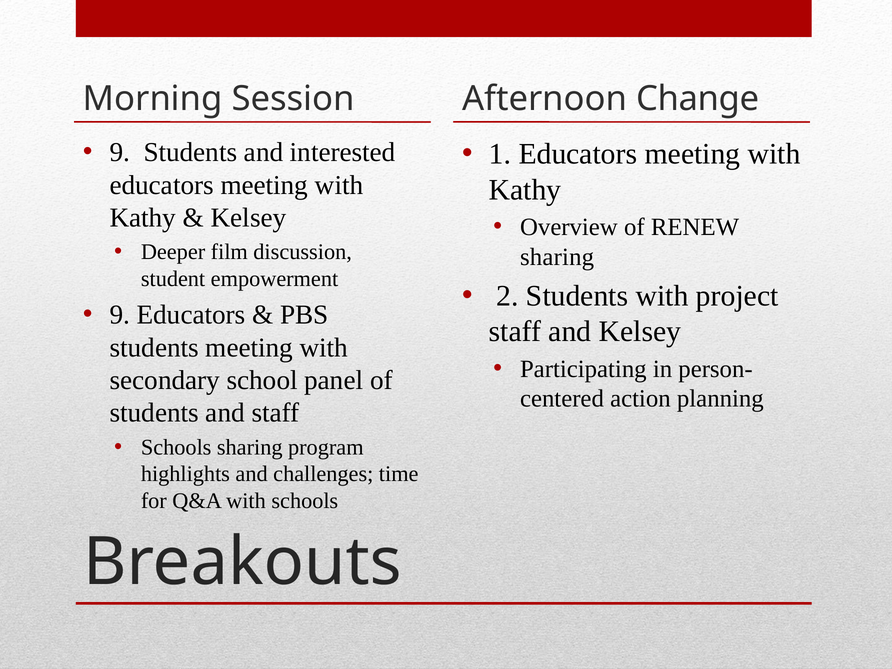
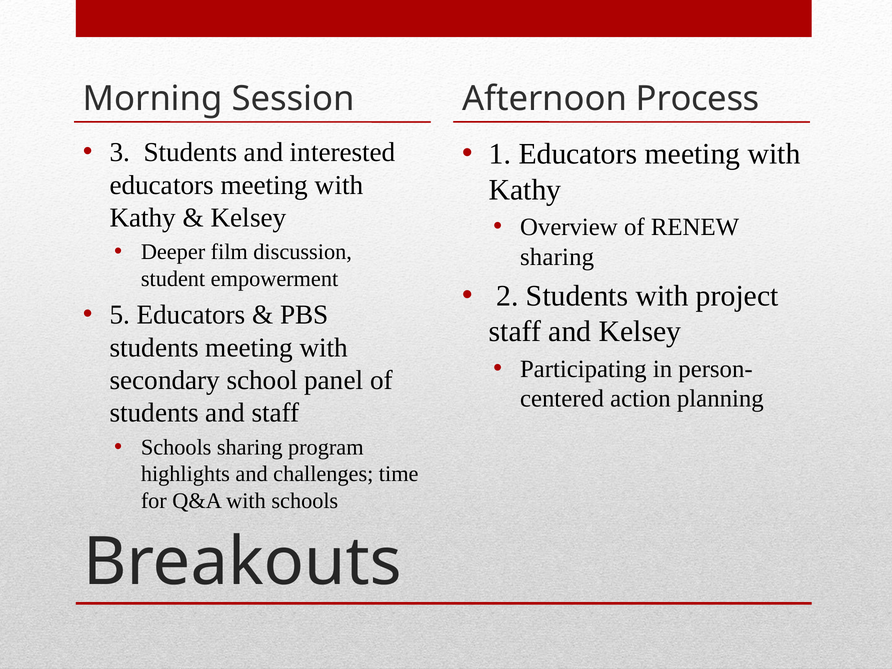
Change: Change -> Process
9 at (120, 152): 9 -> 3
9 at (120, 315): 9 -> 5
